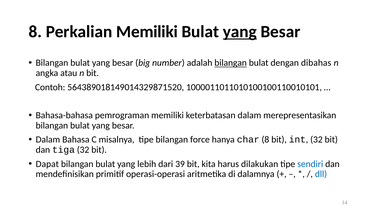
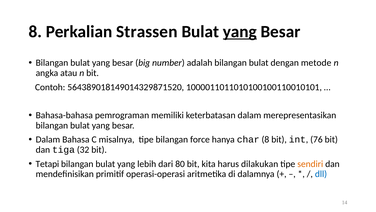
Perkalian Memiliki: Memiliki -> Strassen
bilangan at (231, 63) underline: present -> none
dibahas: dibahas -> metode
int 32: 32 -> 76
Dapat: Dapat -> Tetapi
39: 39 -> 80
sendiri colour: blue -> orange
